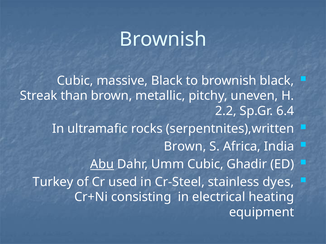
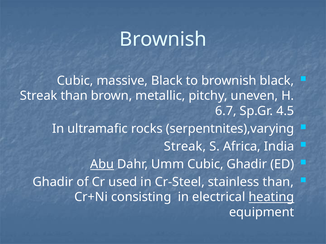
2.2: 2.2 -> 6.7
6.4: 6.4 -> 4.5
serpentnites),written: serpentnites),written -> serpentnites),varying
Brown at (185, 147): Brown -> Streak
Turkey at (53, 182): Turkey -> Ghadir
stainless dyes: dyes -> than
heating underline: none -> present
